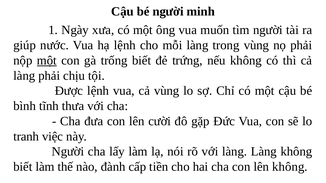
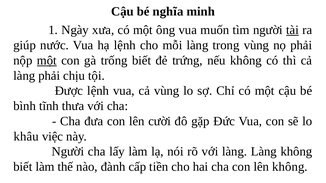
bé người: người -> nghĩa
tài underline: none -> present
tranh: tranh -> khâu
